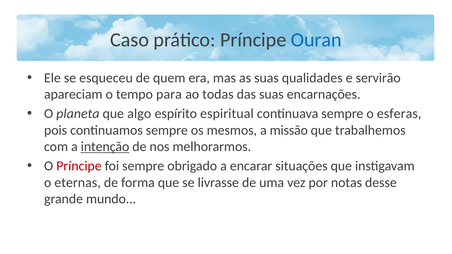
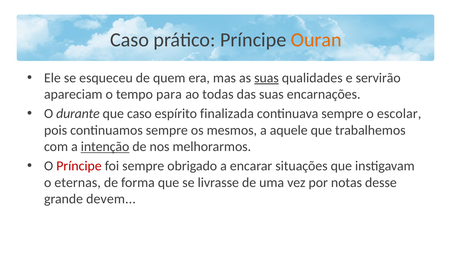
Ouran colour: blue -> orange
suas at (266, 78) underline: none -> present
planeta: planeta -> durante
que algo: algo -> caso
espiritual: espiritual -> finalizada
esferas: esferas -> escolar
missão: missão -> aquele
mundo: mundo -> devem
